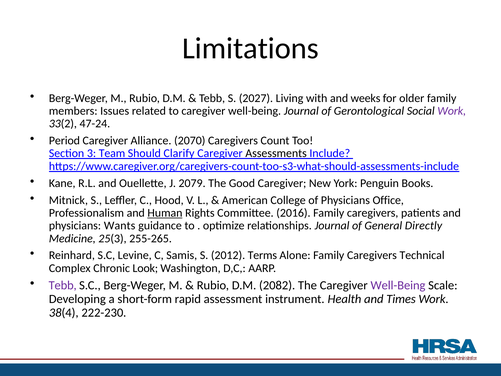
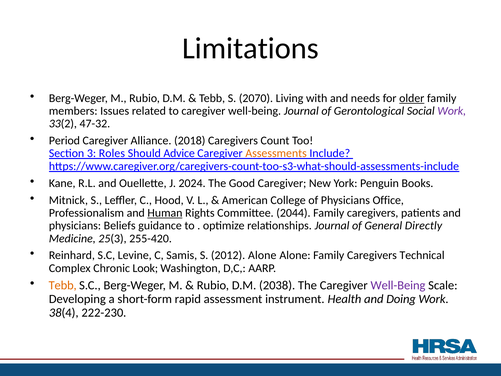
2027: 2027 -> 2070
weeks: weeks -> needs
older underline: none -> present
47-24: 47-24 -> 47-32
2070: 2070 -> 2018
Team: Team -> Roles
Clarify: Clarify -> Advice
Assessments colour: black -> orange
2079: 2079 -> 2024
2016: 2016 -> 2044
Wants: Wants -> Beliefs
255-265: 255-265 -> 255-420
2012 Terms: Terms -> Alone
Tebb at (63, 285) colour: purple -> orange
2082: 2082 -> 2038
Times: Times -> Doing
